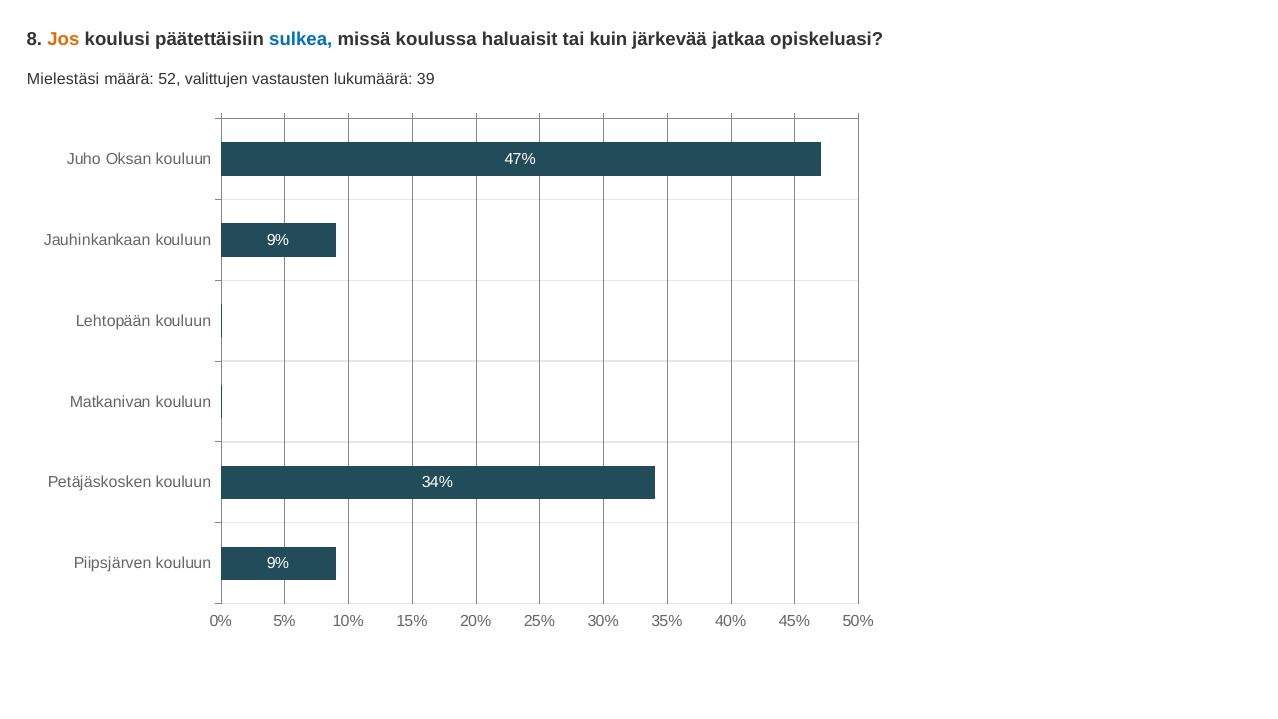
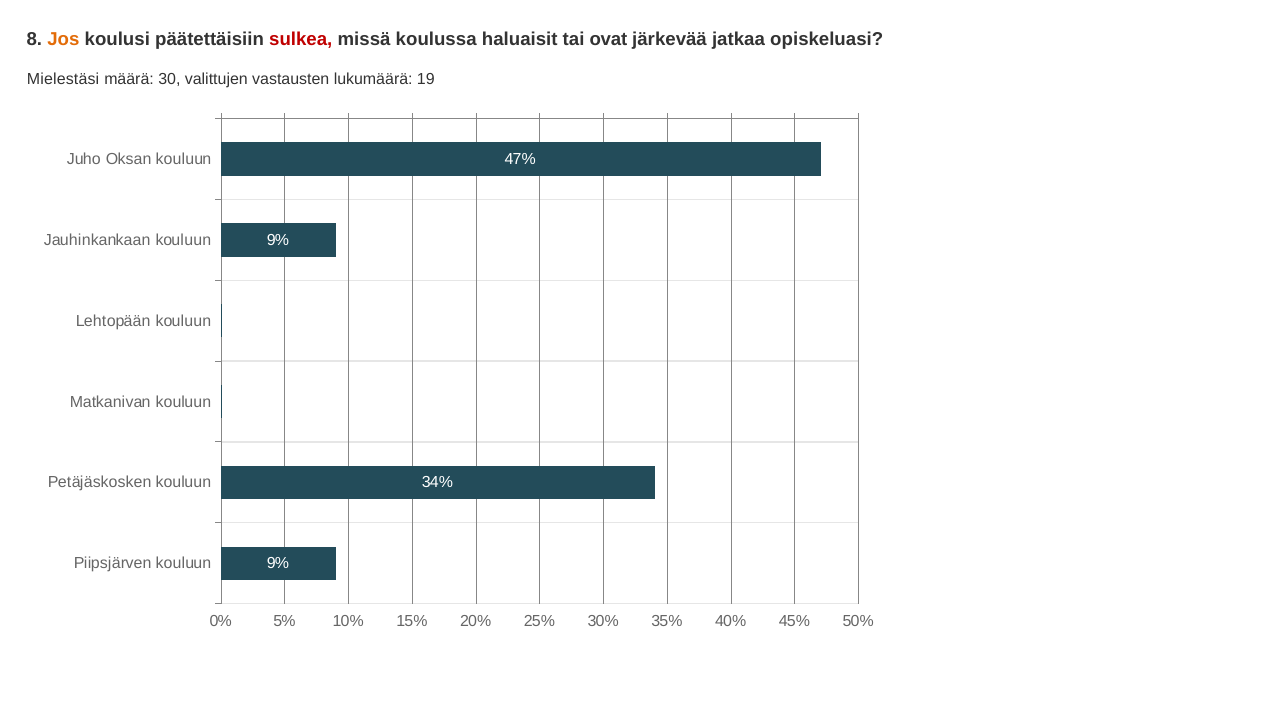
sulkea colour: blue -> red
kuin: kuin -> ovat
52: 52 -> 30
39: 39 -> 19
